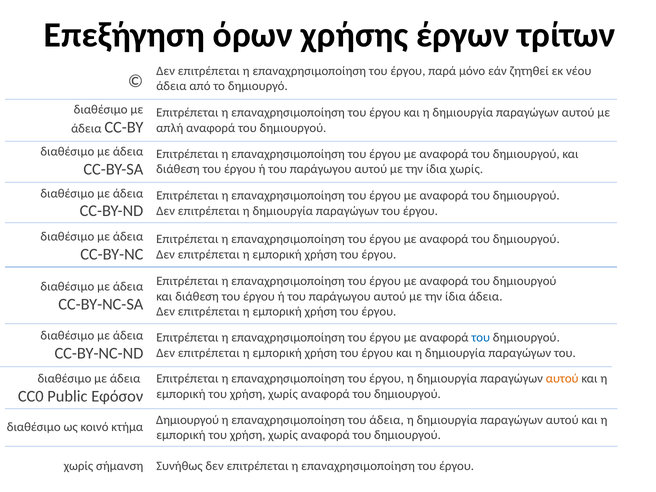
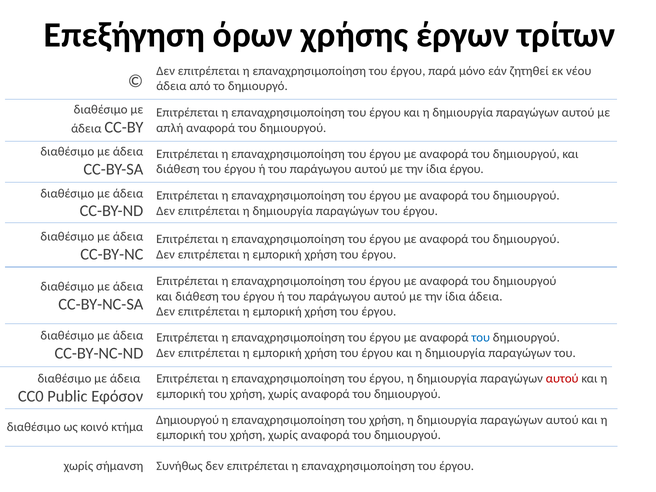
ίδια χωρίς: χωρίς -> έργου
αυτού at (562, 378) colour: orange -> red
επαναχρησιμοποίηση του άδεια: άδεια -> χρήση
